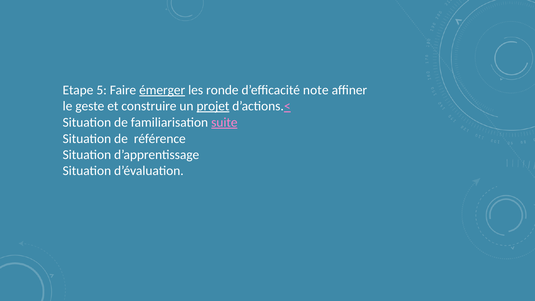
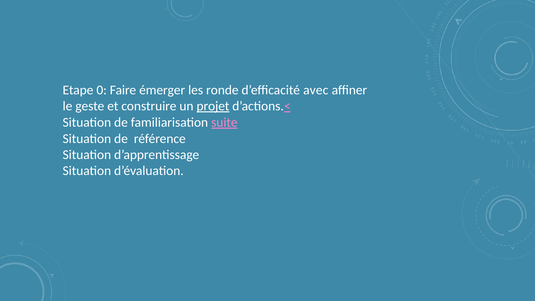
5: 5 -> 0
émerger underline: present -> none
note: note -> avec
